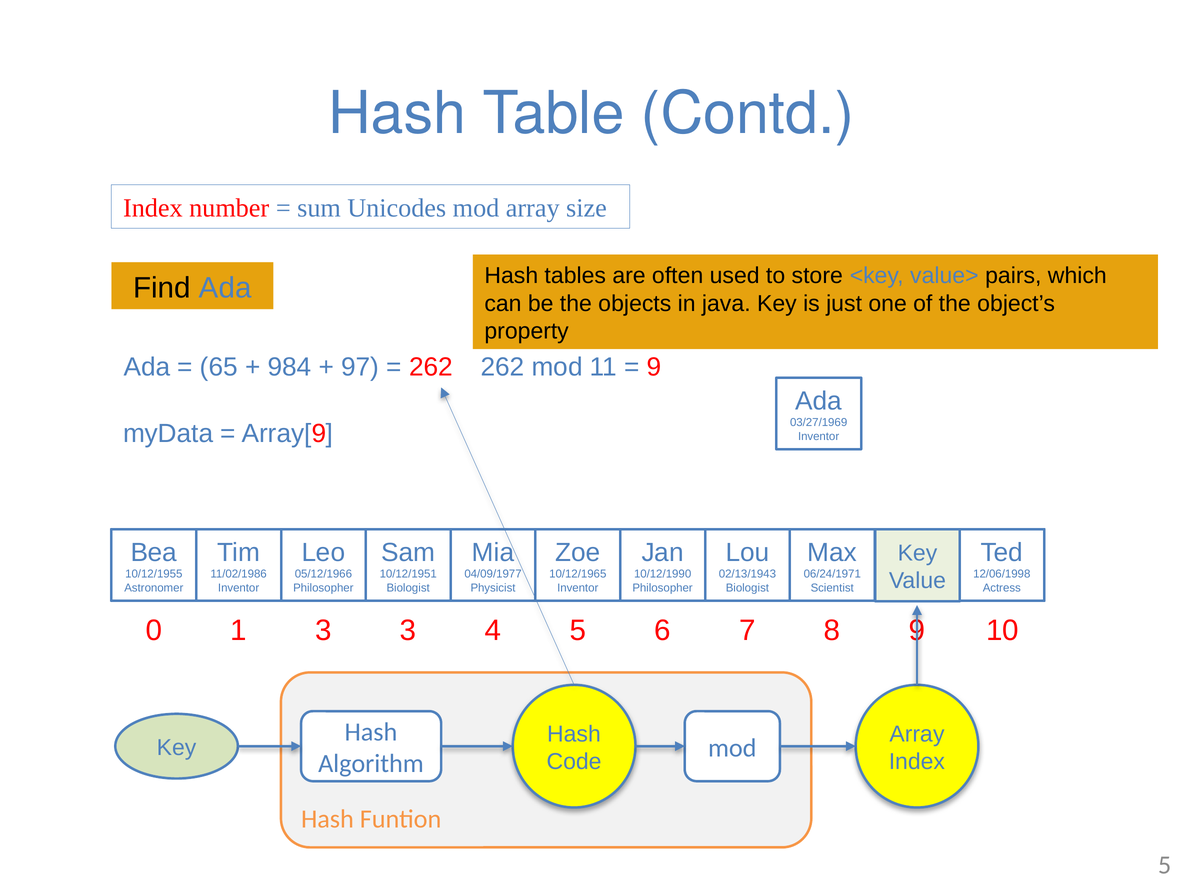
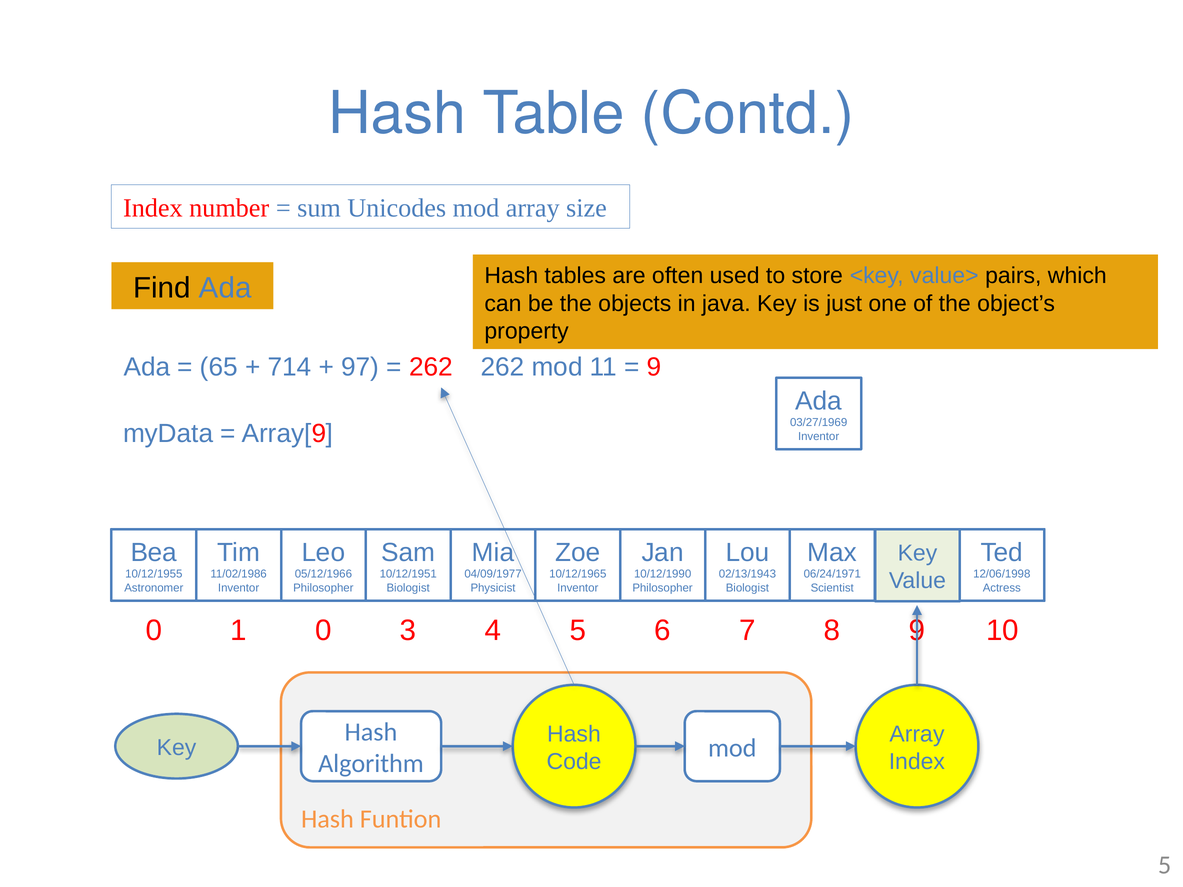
984: 984 -> 714
1 3: 3 -> 0
